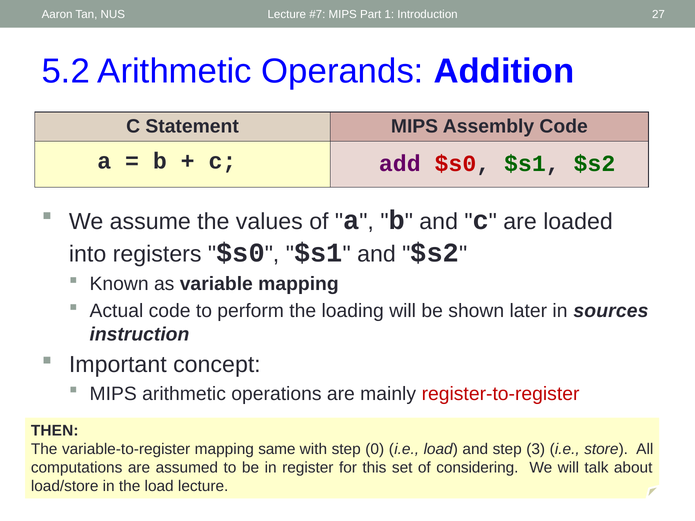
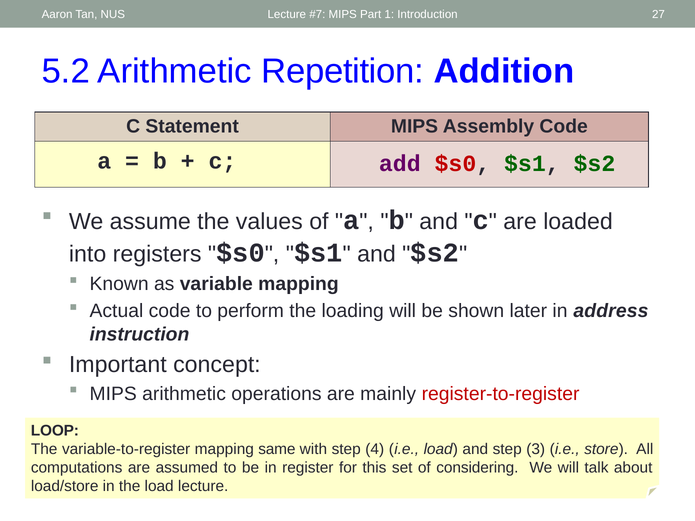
Operands: Operands -> Repetition
sources: sources -> address
THEN: THEN -> LOOP
0: 0 -> 4
